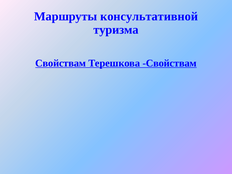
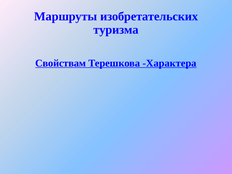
консультативной: консультативной -> изобретательских
Терешкова Свойствам: Свойствам -> Характера
